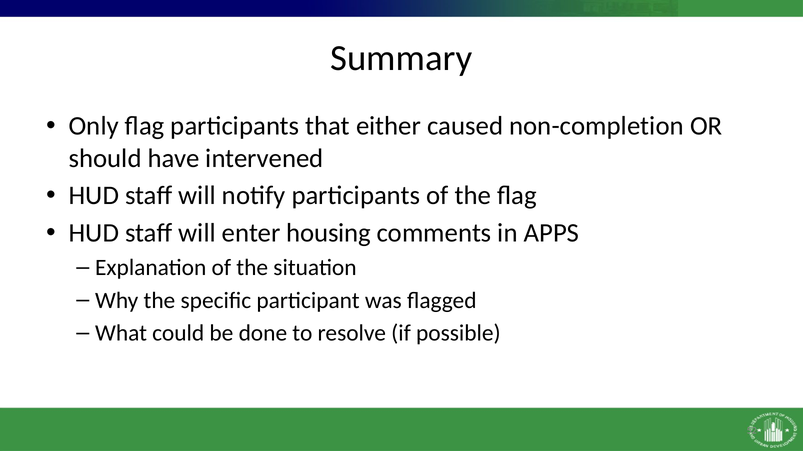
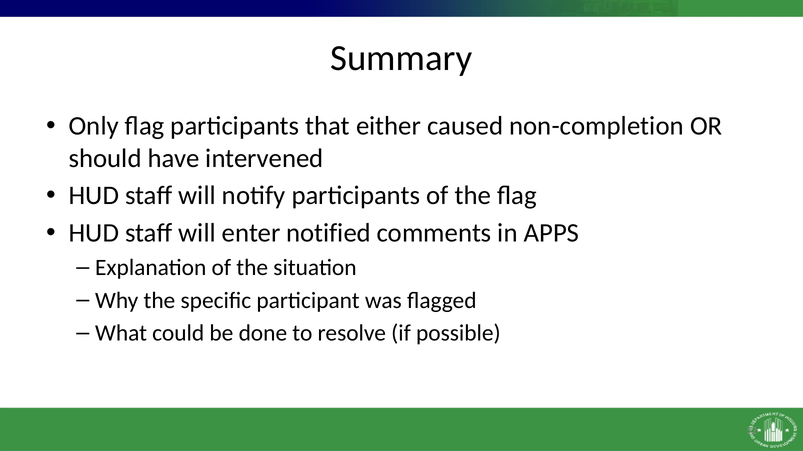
housing: housing -> notified
